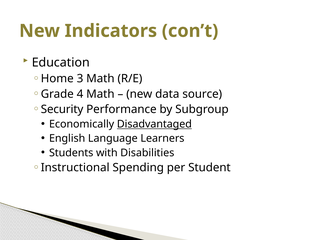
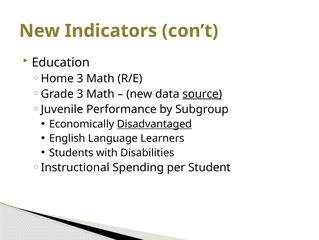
Grade 4: 4 -> 3
source underline: none -> present
Security: Security -> Juvenile
